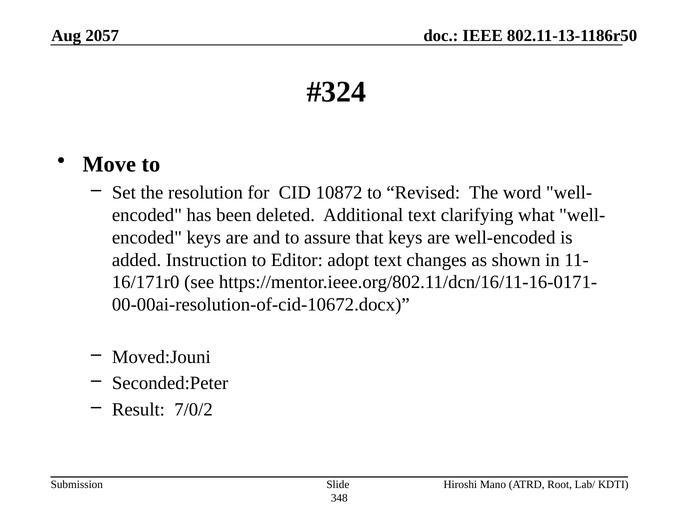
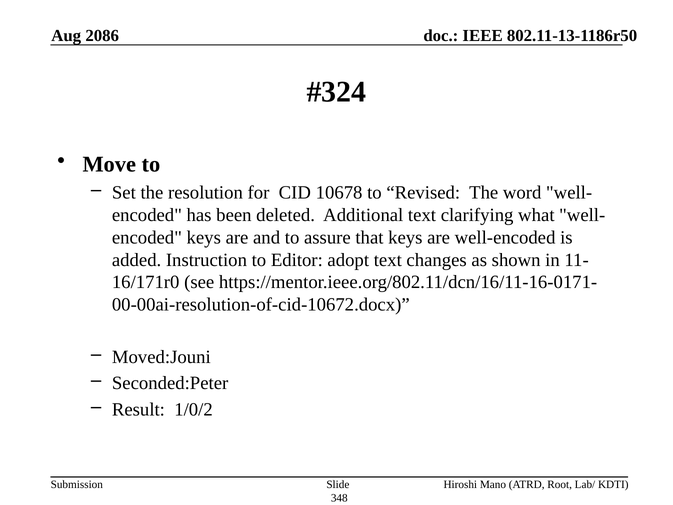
2057: 2057 -> 2086
10872: 10872 -> 10678
7/0/2: 7/0/2 -> 1/0/2
